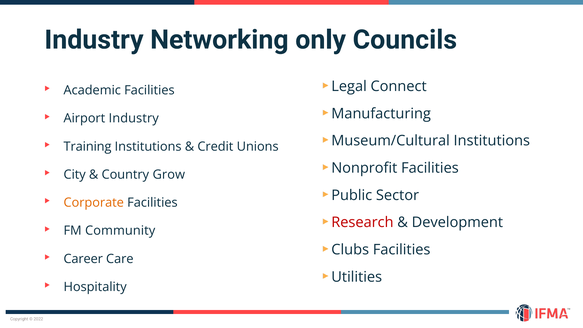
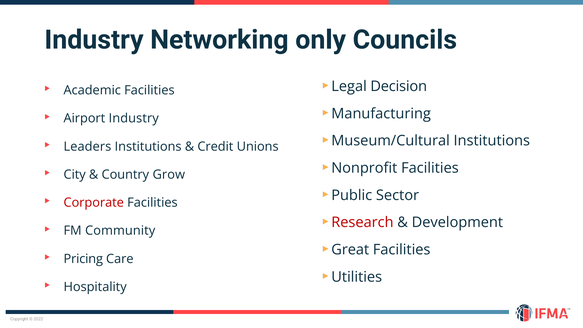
Connect: Connect -> Decision
Training: Training -> Leaders
Corporate colour: orange -> red
Clubs: Clubs -> Great
Career: Career -> Pricing
